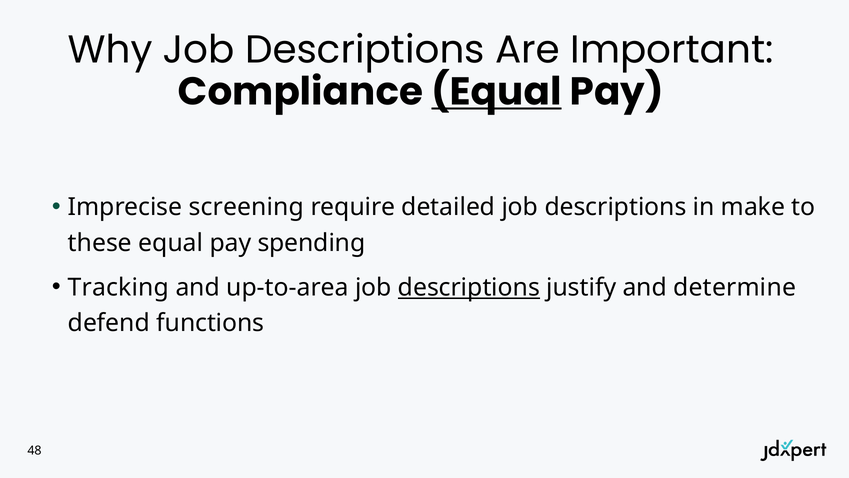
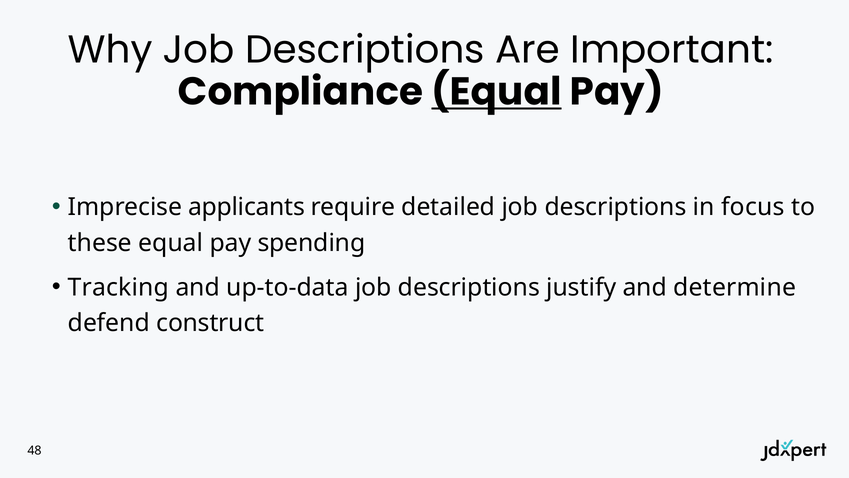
screening: screening -> applicants
make: make -> focus
up-to-area: up-to-area -> up-to-data
descriptions at (469, 287) underline: present -> none
functions: functions -> construct
